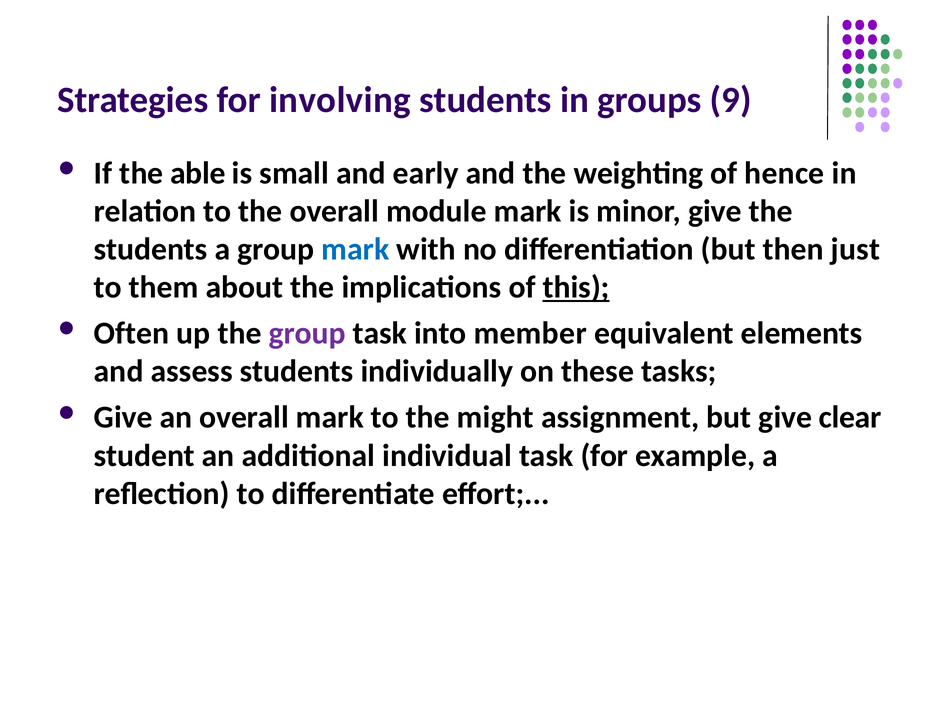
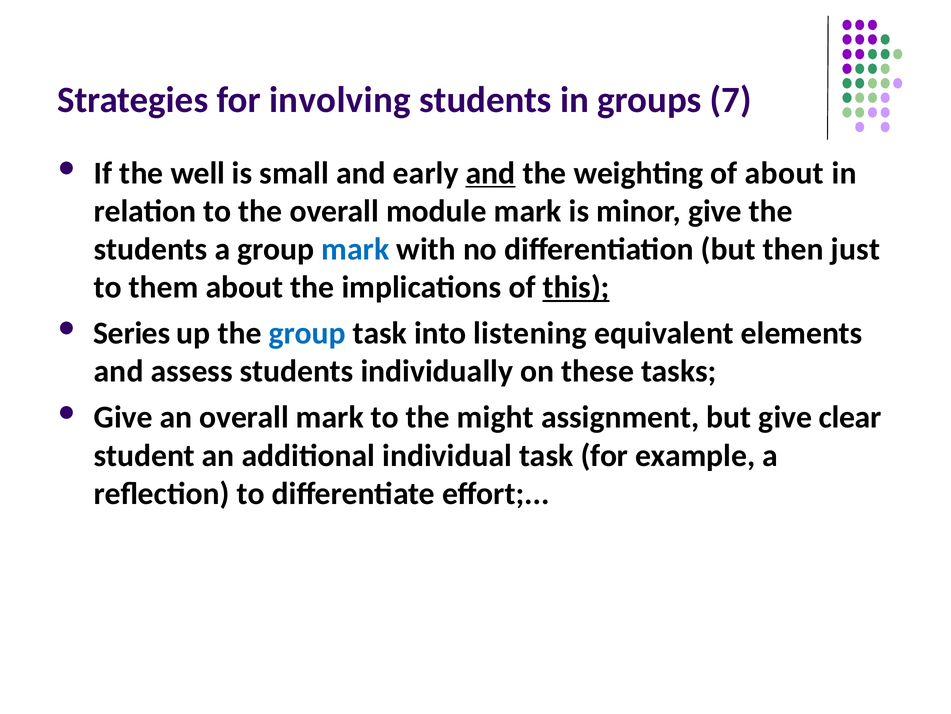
9: 9 -> 7
able: able -> well
and at (491, 173) underline: none -> present
of hence: hence -> about
Often: Often -> Series
group at (307, 333) colour: purple -> blue
member: member -> listening
